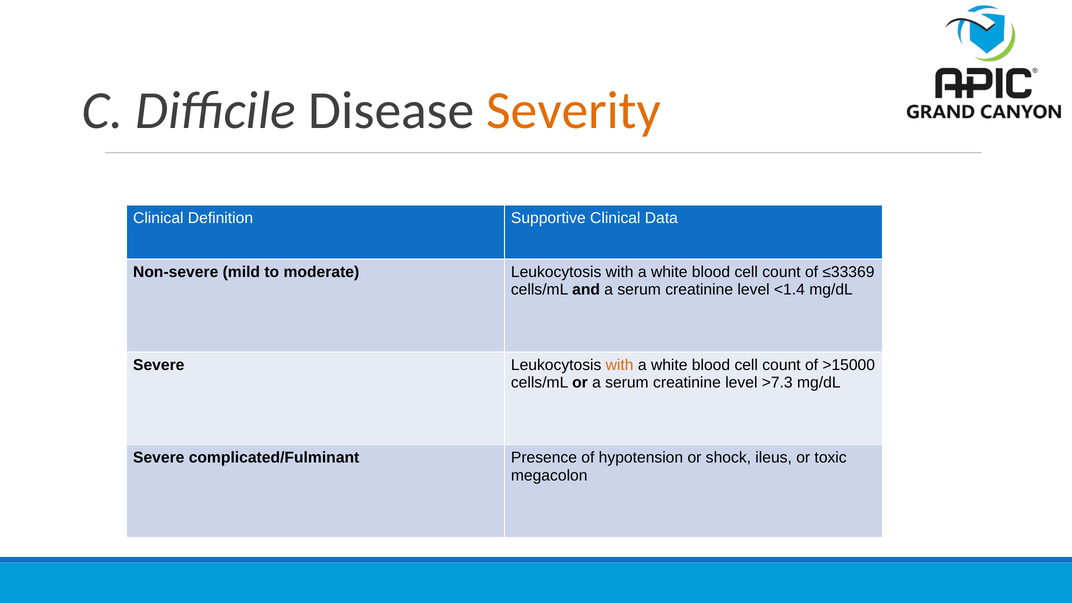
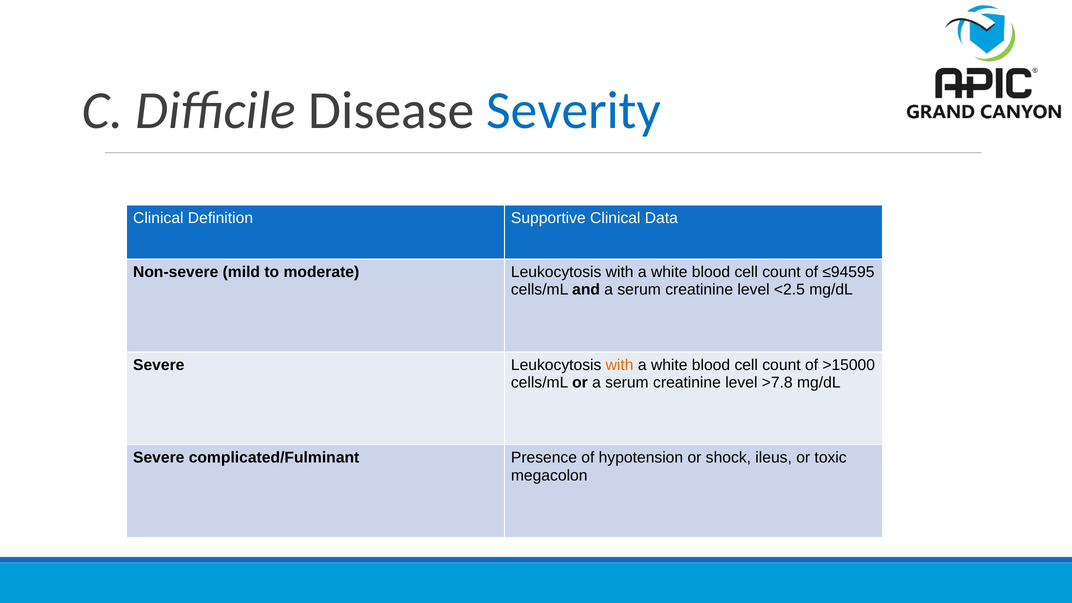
Severity colour: orange -> blue
≤33369: ≤33369 -> ≤94595
<1.4: <1.4 -> <2.5
>7.3: >7.3 -> >7.8
